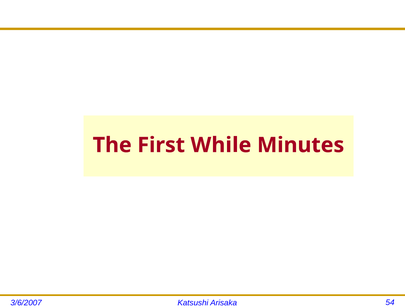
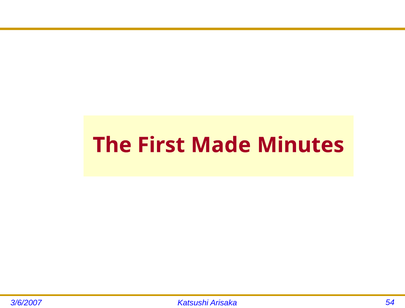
While: While -> Made
